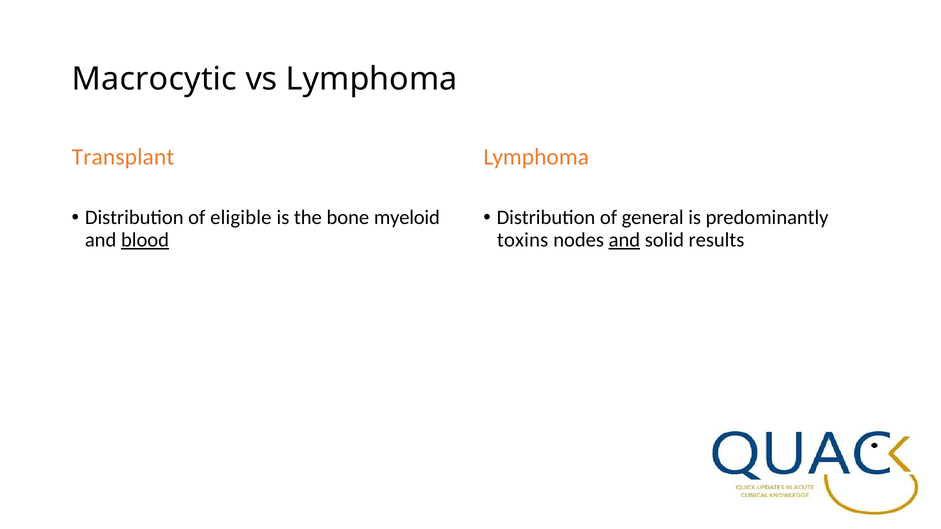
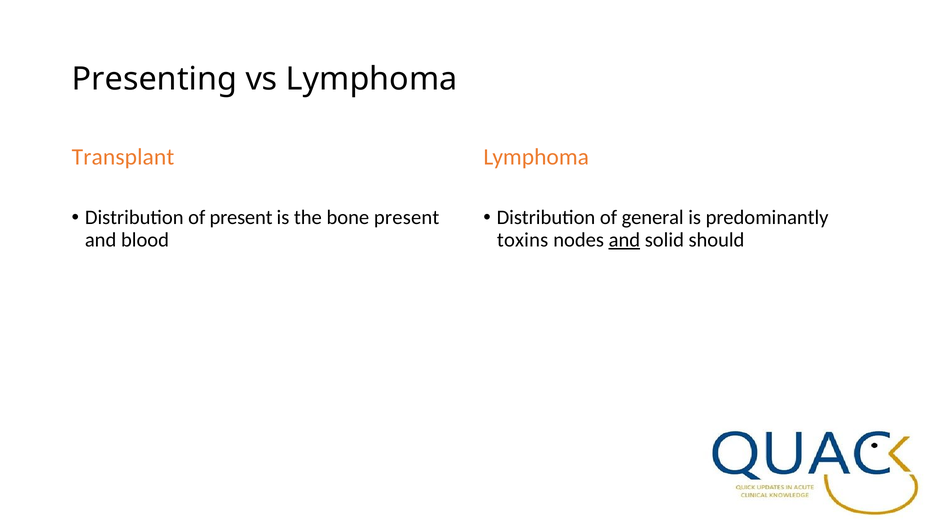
Macrocytic: Macrocytic -> Presenting
of eligible: eligible -> present
bone myeloid: myeloid -> present
blood underline: present -> none
results: results -> should
